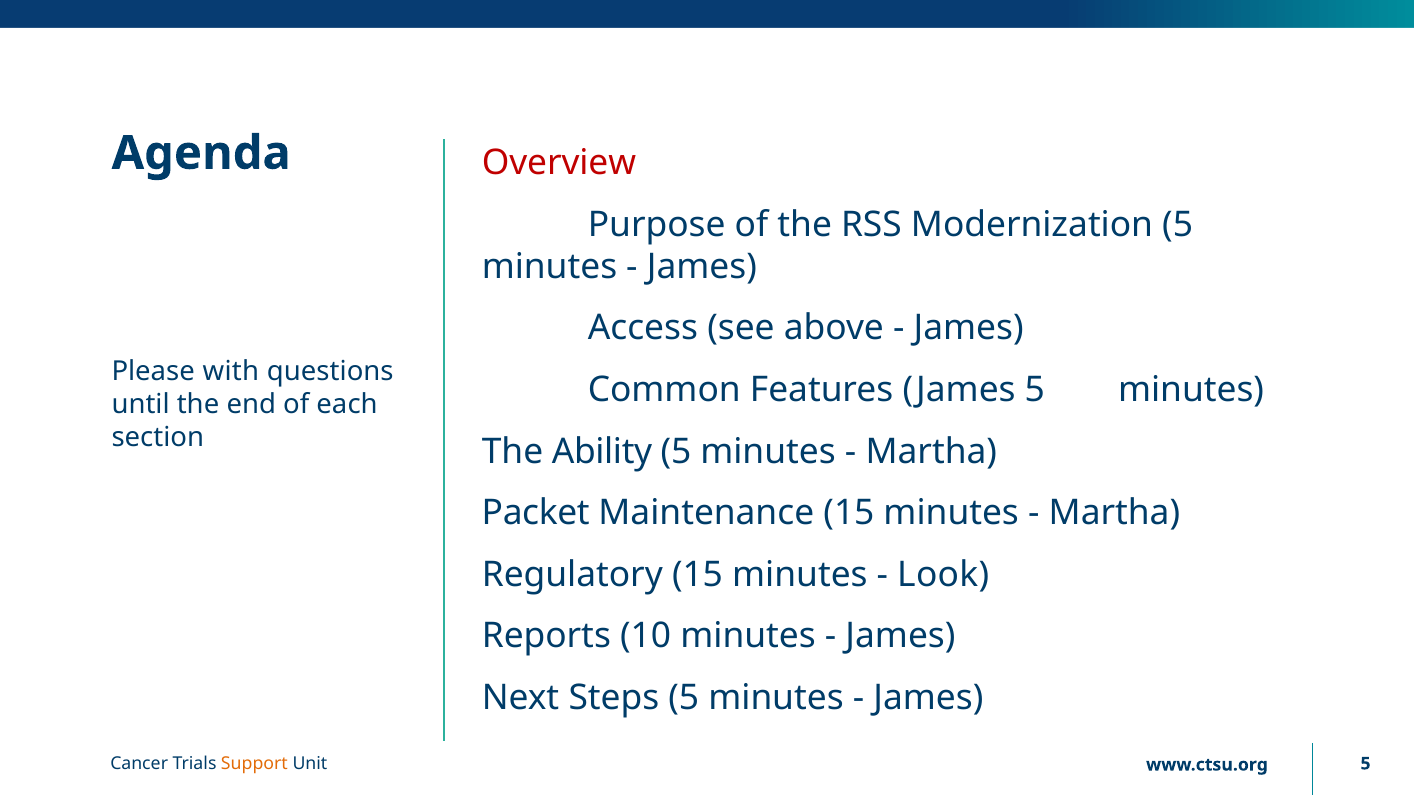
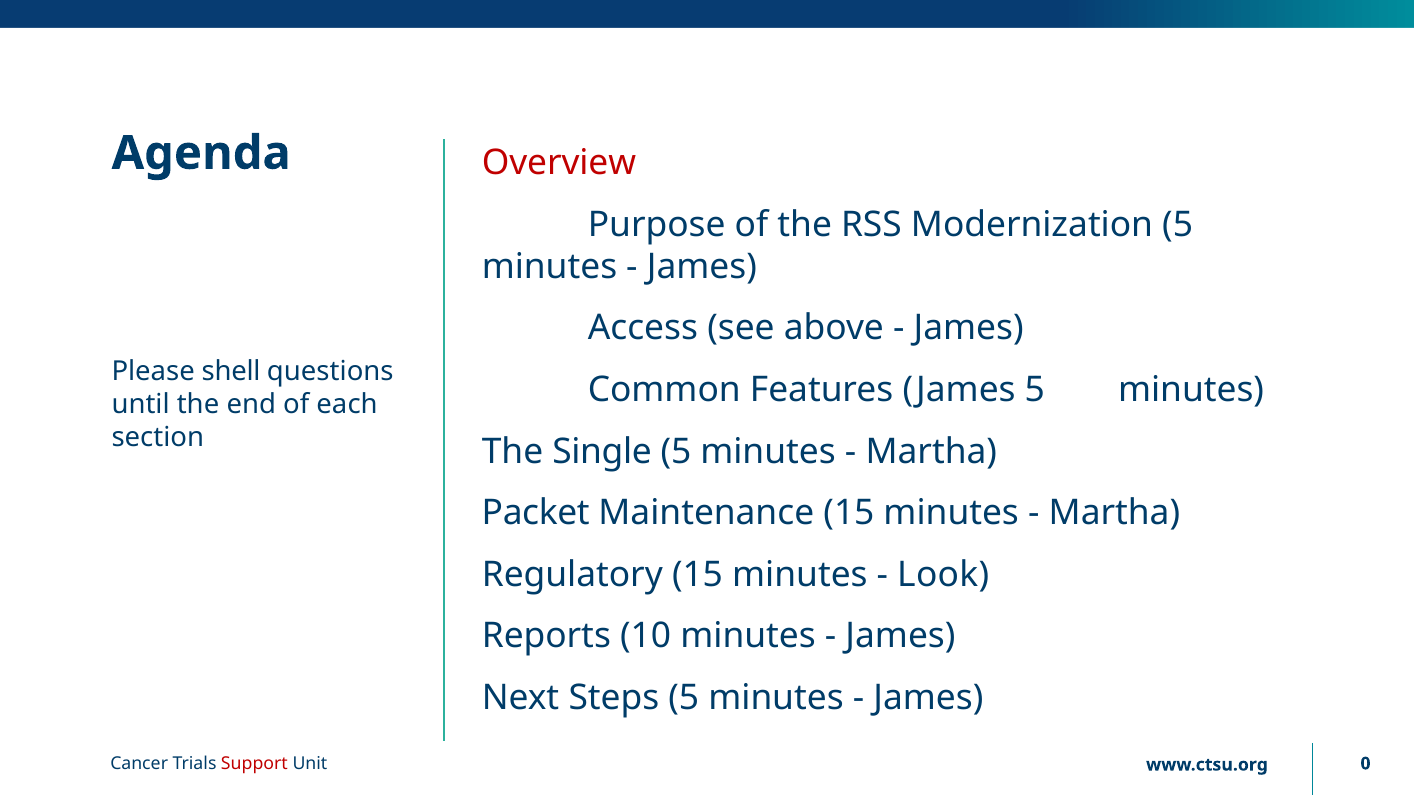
with: with -> shell
Ability: Ability -> Single
Support colour: orange -> red
Unit 5: 5 -> 0
